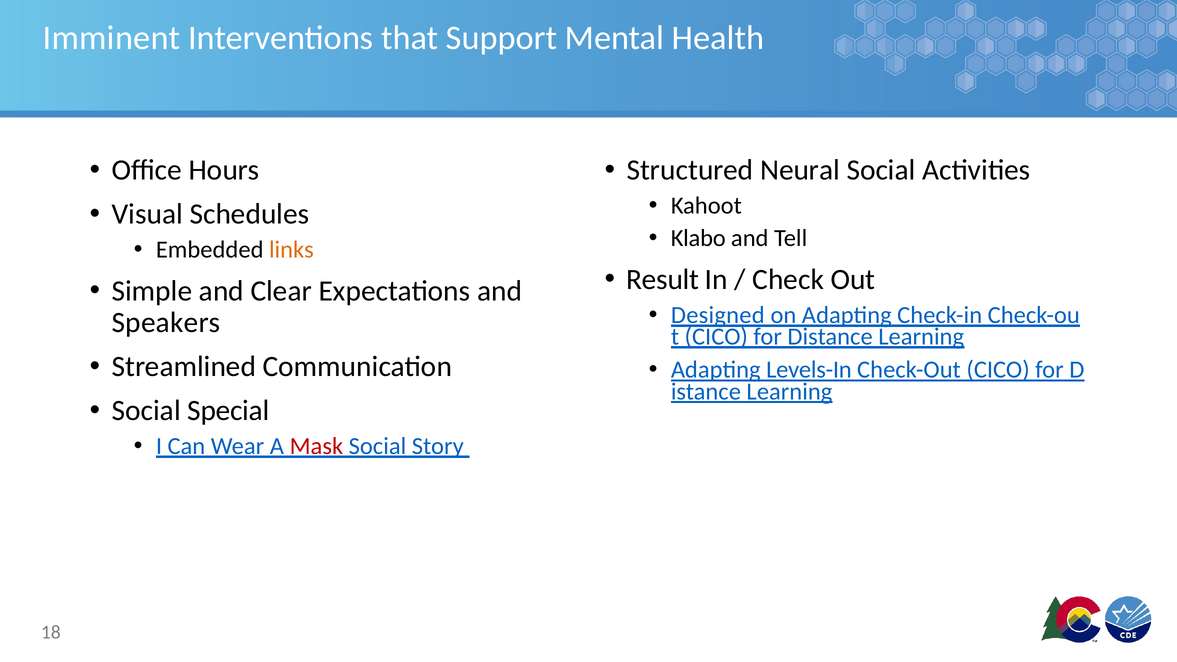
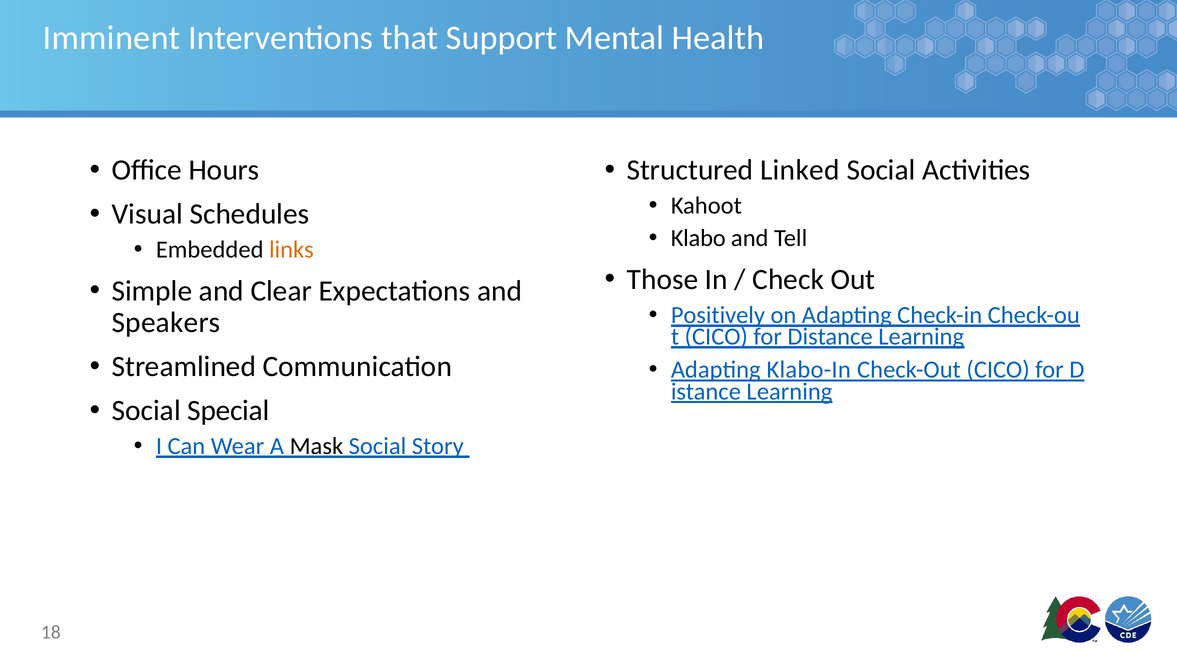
Neural: Neural -> Linked
Result: Result -> Those
Designed: Designed -> Positively
Levels-In: Levels-In -> Klabo-In
Mask colour: red -> black
